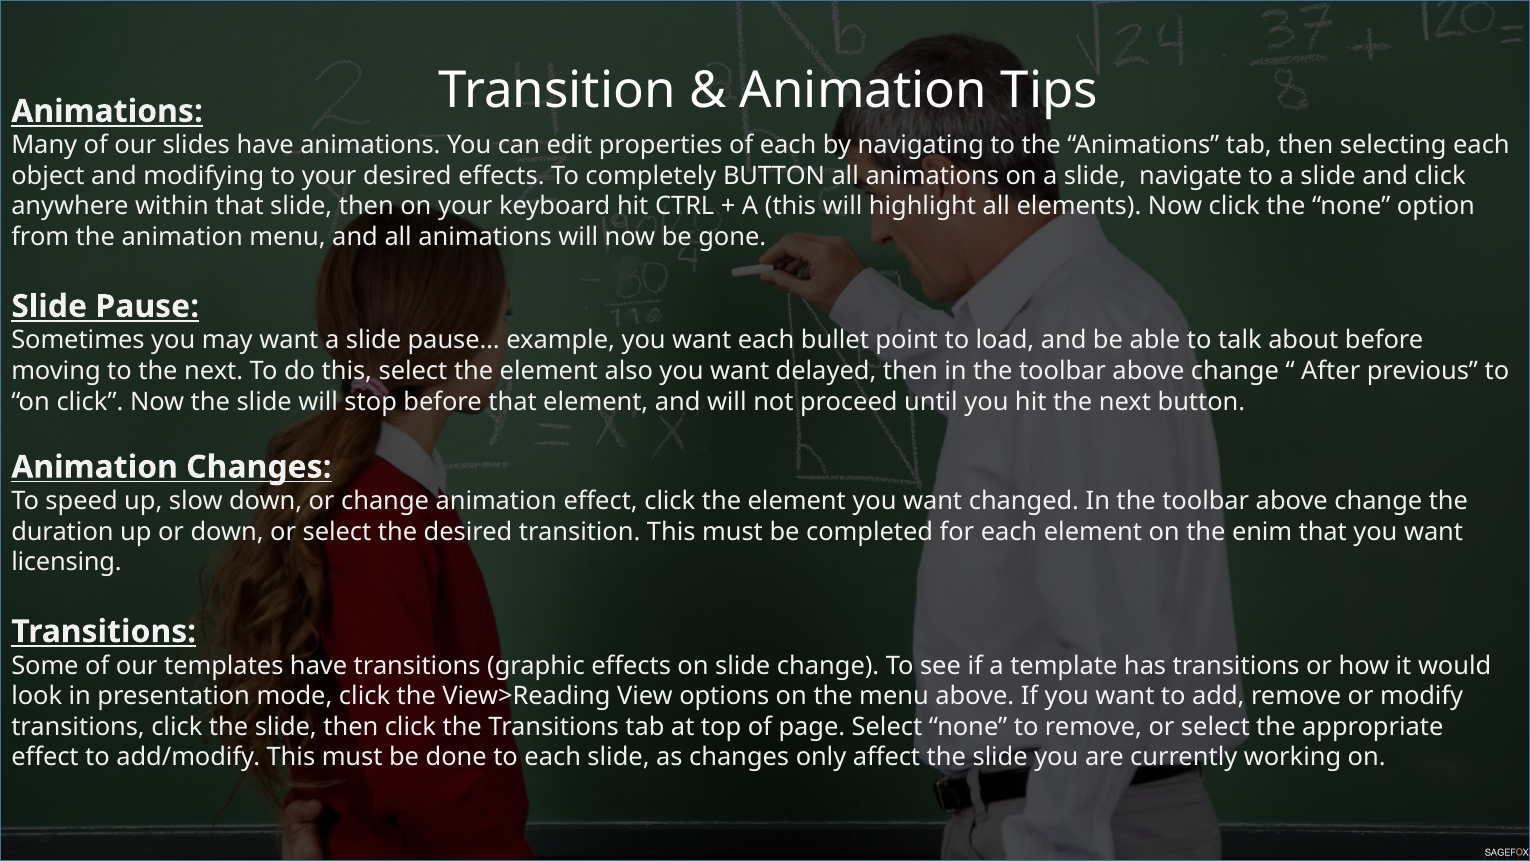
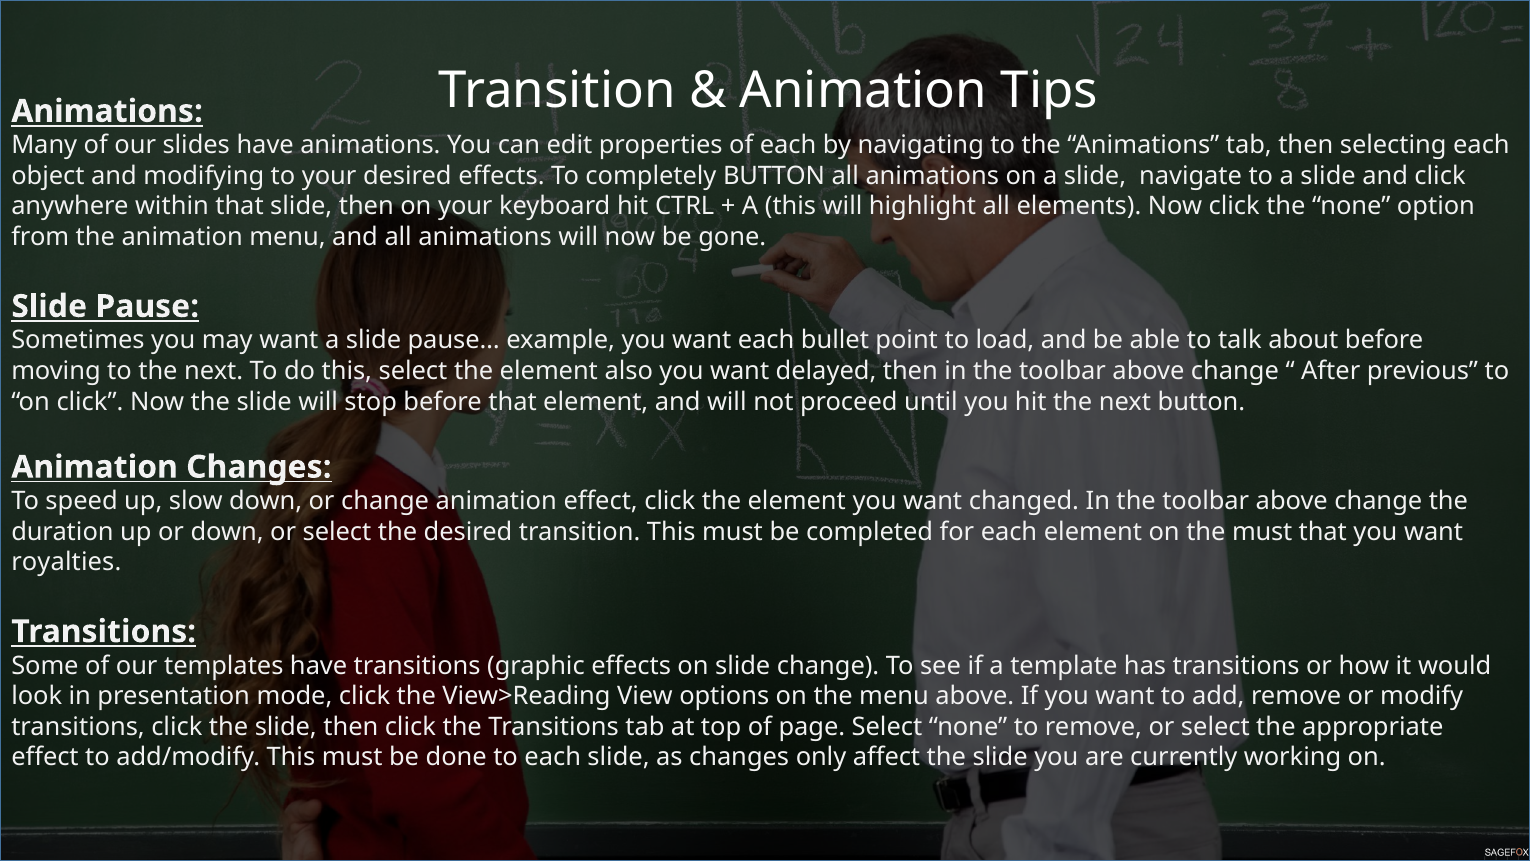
the enim: enim -> must
licensing: licensing -> royalties
